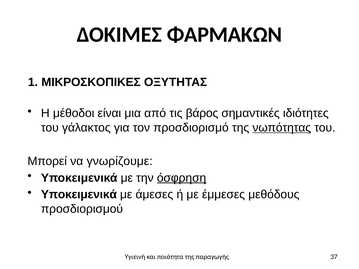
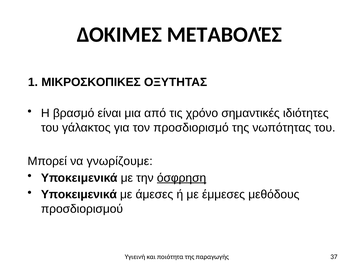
ΦΑΡΜΑΚΩΝ: ΦΑΡΜΑΚΩΝ -> ΜΕΤΑΒΟΛΈΣ
μέθοδοι: μέθοδοι -> βρασμό
βάρος: βάρος -> χρόνο
νωπότητας underline: present -> none
